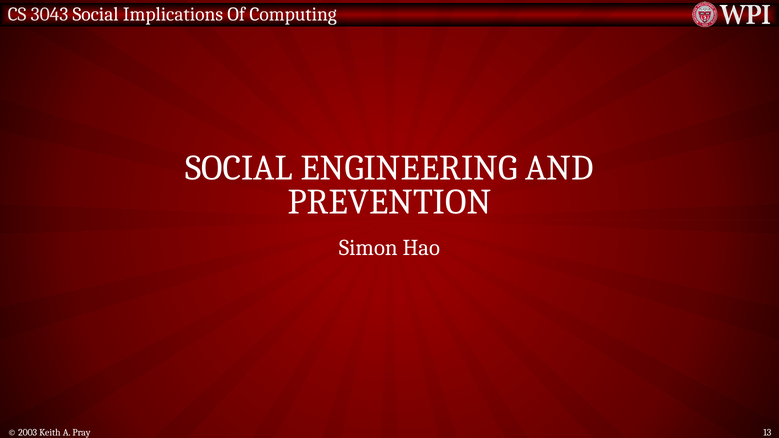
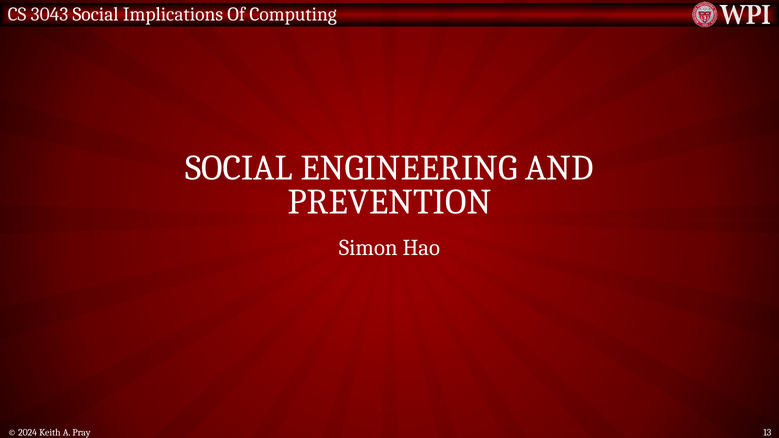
2003: 2003 -> 2024
